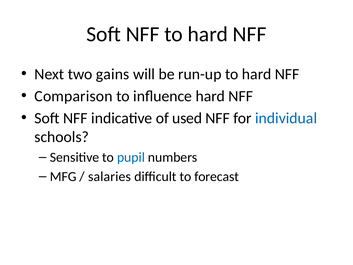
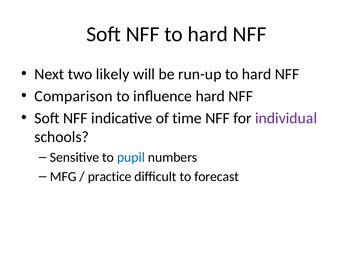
gains: gains -> likely
used: used -> time
individual colour: blue -> purple
salaries: salaries -> practice
